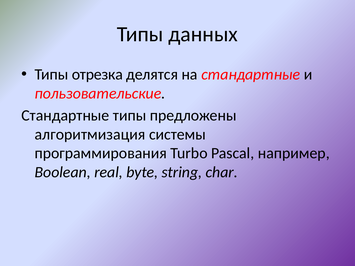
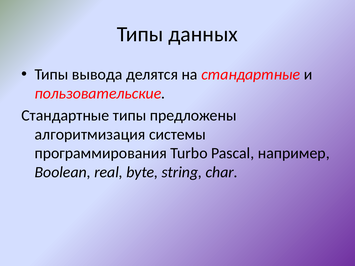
отрезка: отрезка -> вывода
